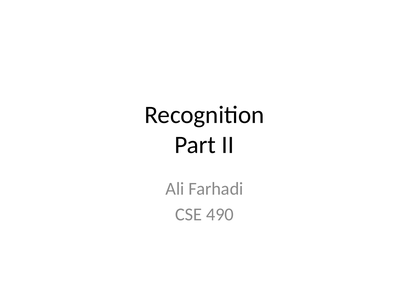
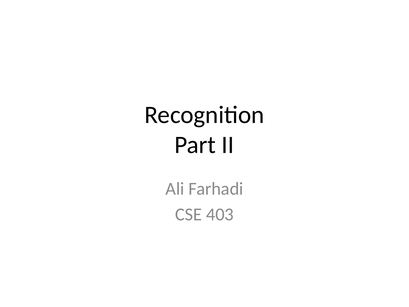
490: 490 -> 403
